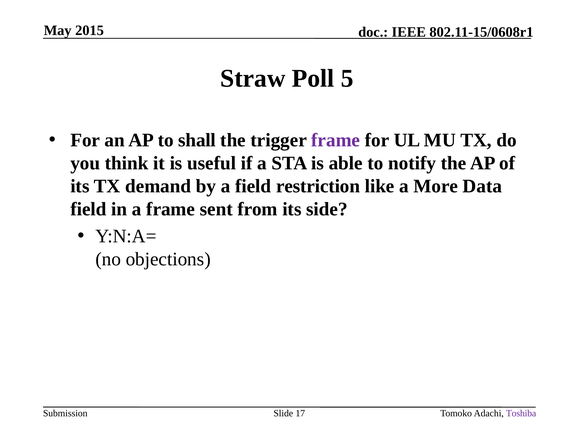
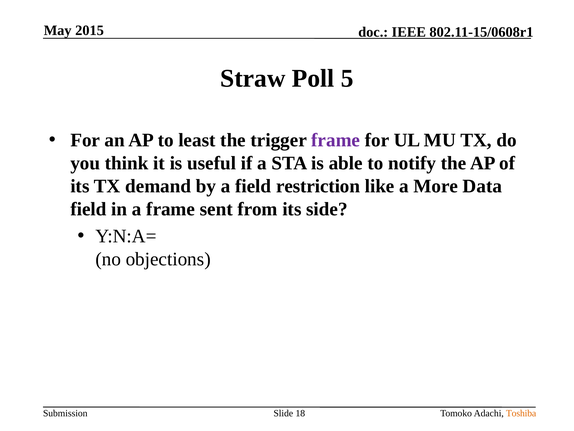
shall: shall -> least
17: 17 -> 18
Toshiba colour: purple -> orange
